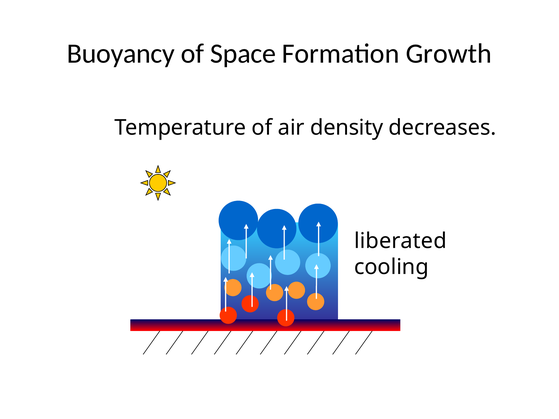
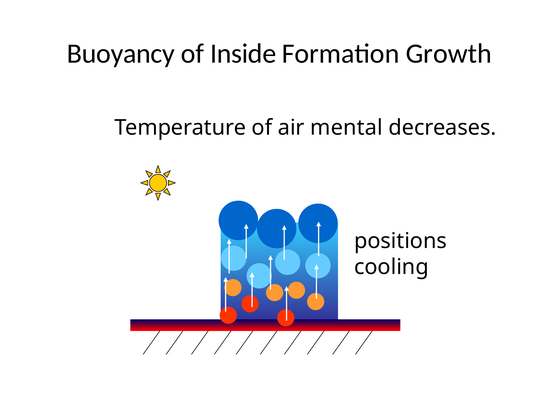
Space: Space -> Inside
density: density -> mental
liberated: liberated -> positions
